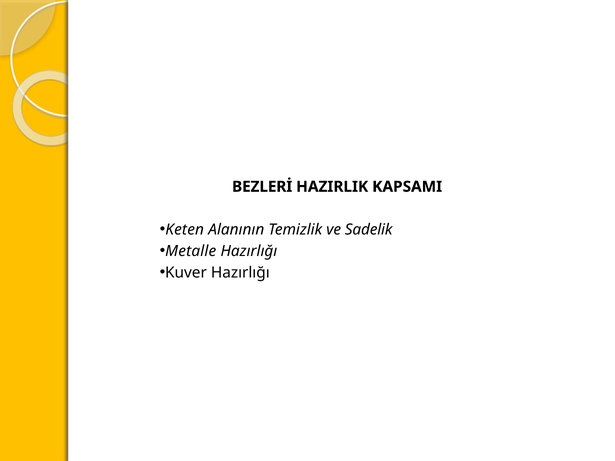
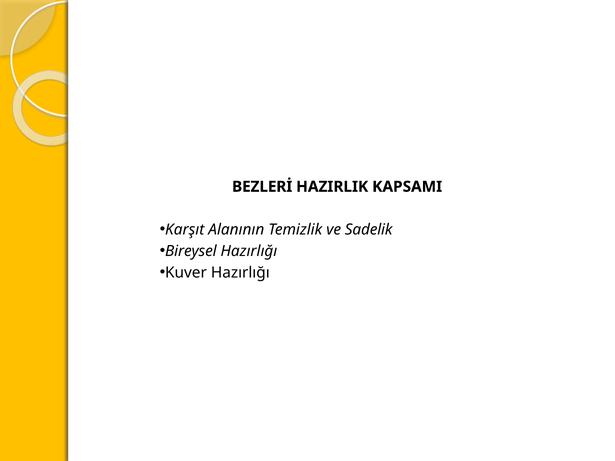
Keten: Keten -> Karşıt
Metalle: Metalle -> Bireysel
